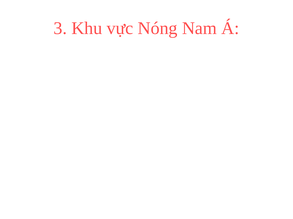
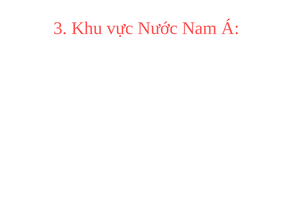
Nóng: Nóng -> Nước
